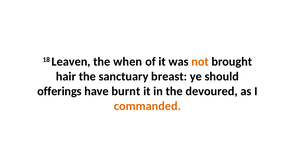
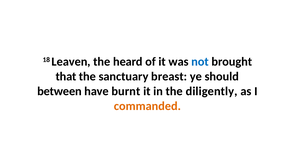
when: when -> heard
not colour: orange -> blue
hair: hair -> that
offerings: offerings -> between
devoured: devoured -> diligently
